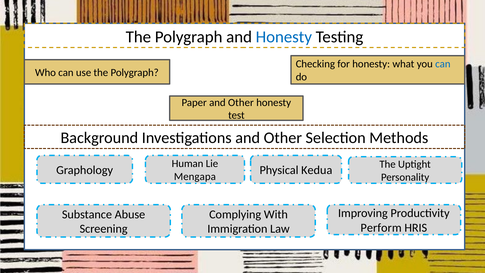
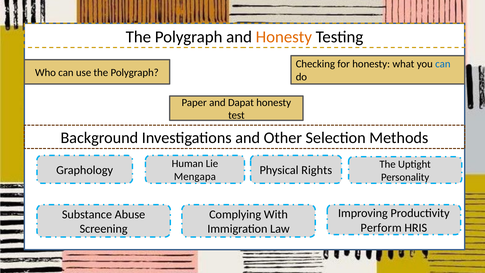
Honesty at (284, 37) colour: blue -> orange
Paper and Other: Other -> Dapat
Kedua: Kedua -> Rights
